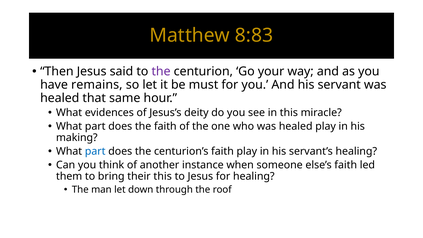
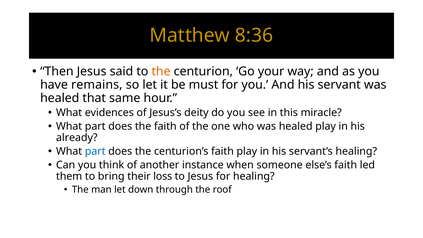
8:83: 8:83 -> 8:36
the at (161, 72) colour: purple -> orange
making: making -> already
their this: this -> loss
